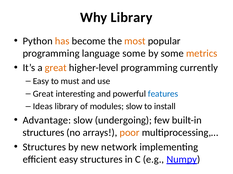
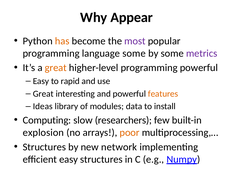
Why Library: Library -> Appear
most colour: orange -> purple
metrics colour: orange -> purple
programming currently: currently -> powerful
must: must -> rapid
features colour: blue -> orange
modules slow: slow -> data
Advantage: Advantage -> Computing
undergoing: undergoing -> researchers
structures at (43, 133): structures -> explosion
